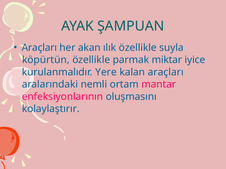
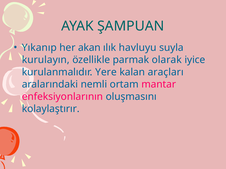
Araçları at (39, 48): Araçları -> Yıkanıp
ılık özellikle: özellikle -> havluyu
köpürtün: köpürtün -> kurulayın
miktar: miktar -> olarak
